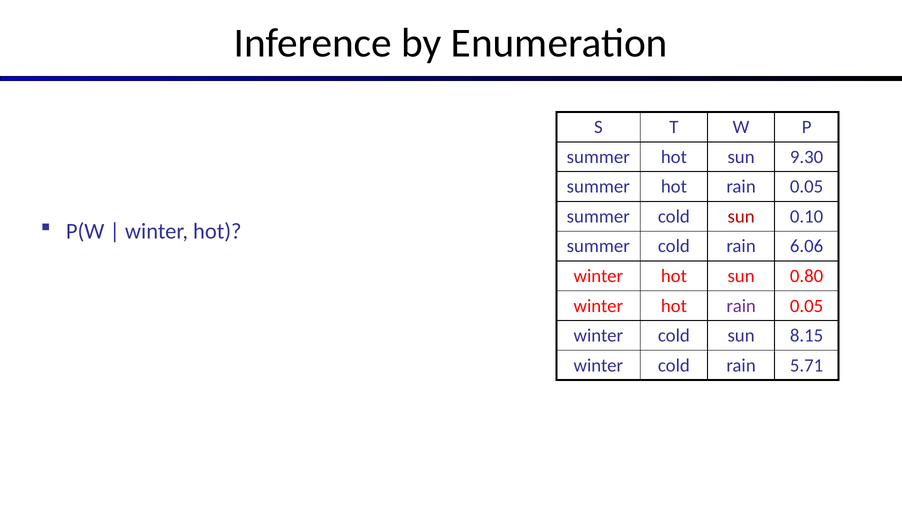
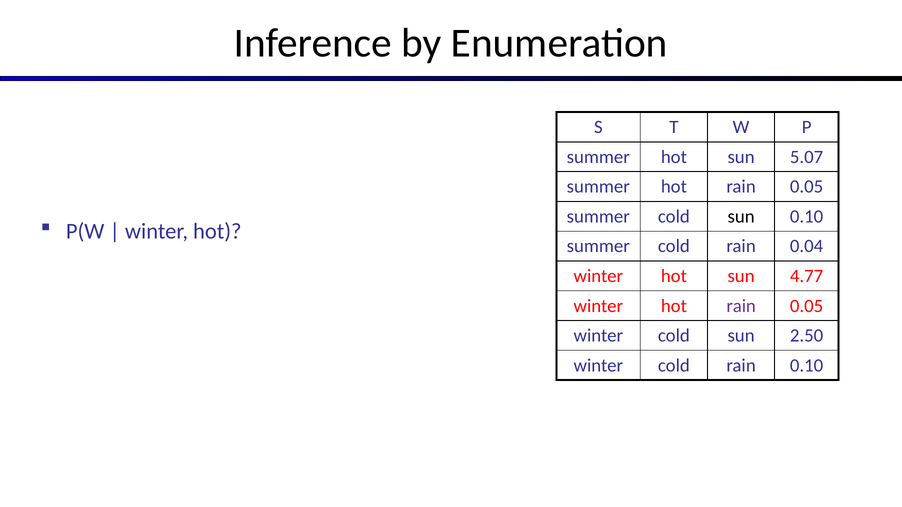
9.30: 9.30 -> 5.07
sun at (741, 217) colour: red -> black
6.06: 6.06 -> 0.04
0.80: 0.80 -> 4.77
8.15: 8.15 -> 2.50
rain 5.71: 5.71 -> 0.10
